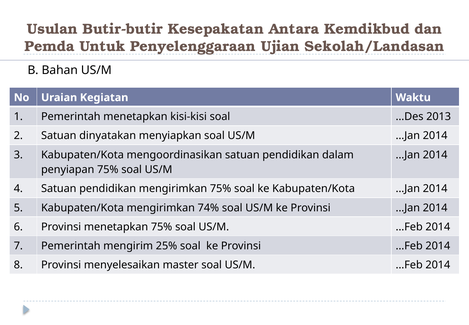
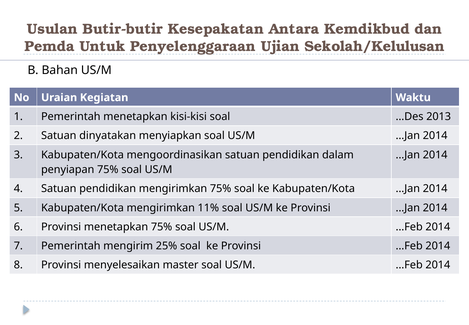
Sekolah/Landasan: Sekolah/Landasan -> Sekolah/Kelulusan
74%: 74% -> 11%
